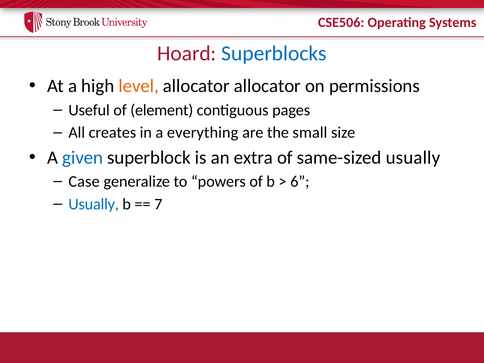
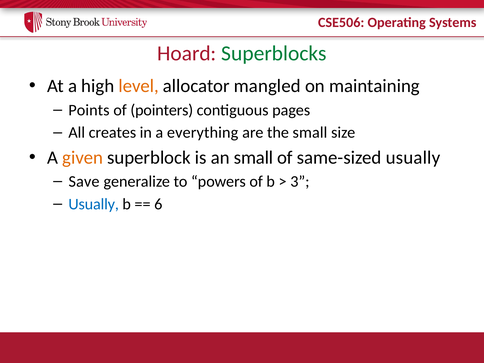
Superblocks colour: blue -> green
allocator allocator: allocator -> mangled
permissions: permissions -> maintaining
Useful: Useful -> Points
element: element -> pointers
given colour: blue -> orange
an extra: extra -> small
Case: Case -> Save
6: 6 -> 3
7: 7 -> 6
